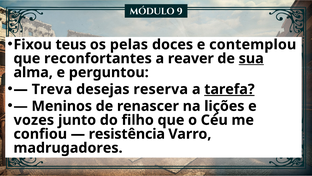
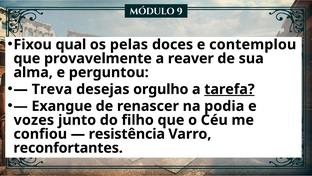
teus: teus -> qual
reconfortantes: reconfortantes -> provavelmente
sua underline: present -> none
reserva: reserva -> orgulho
Meninos: Meninos -> Exangue
lições: lições -> podia
madrugadores: madrugadores -> reconfortantes
